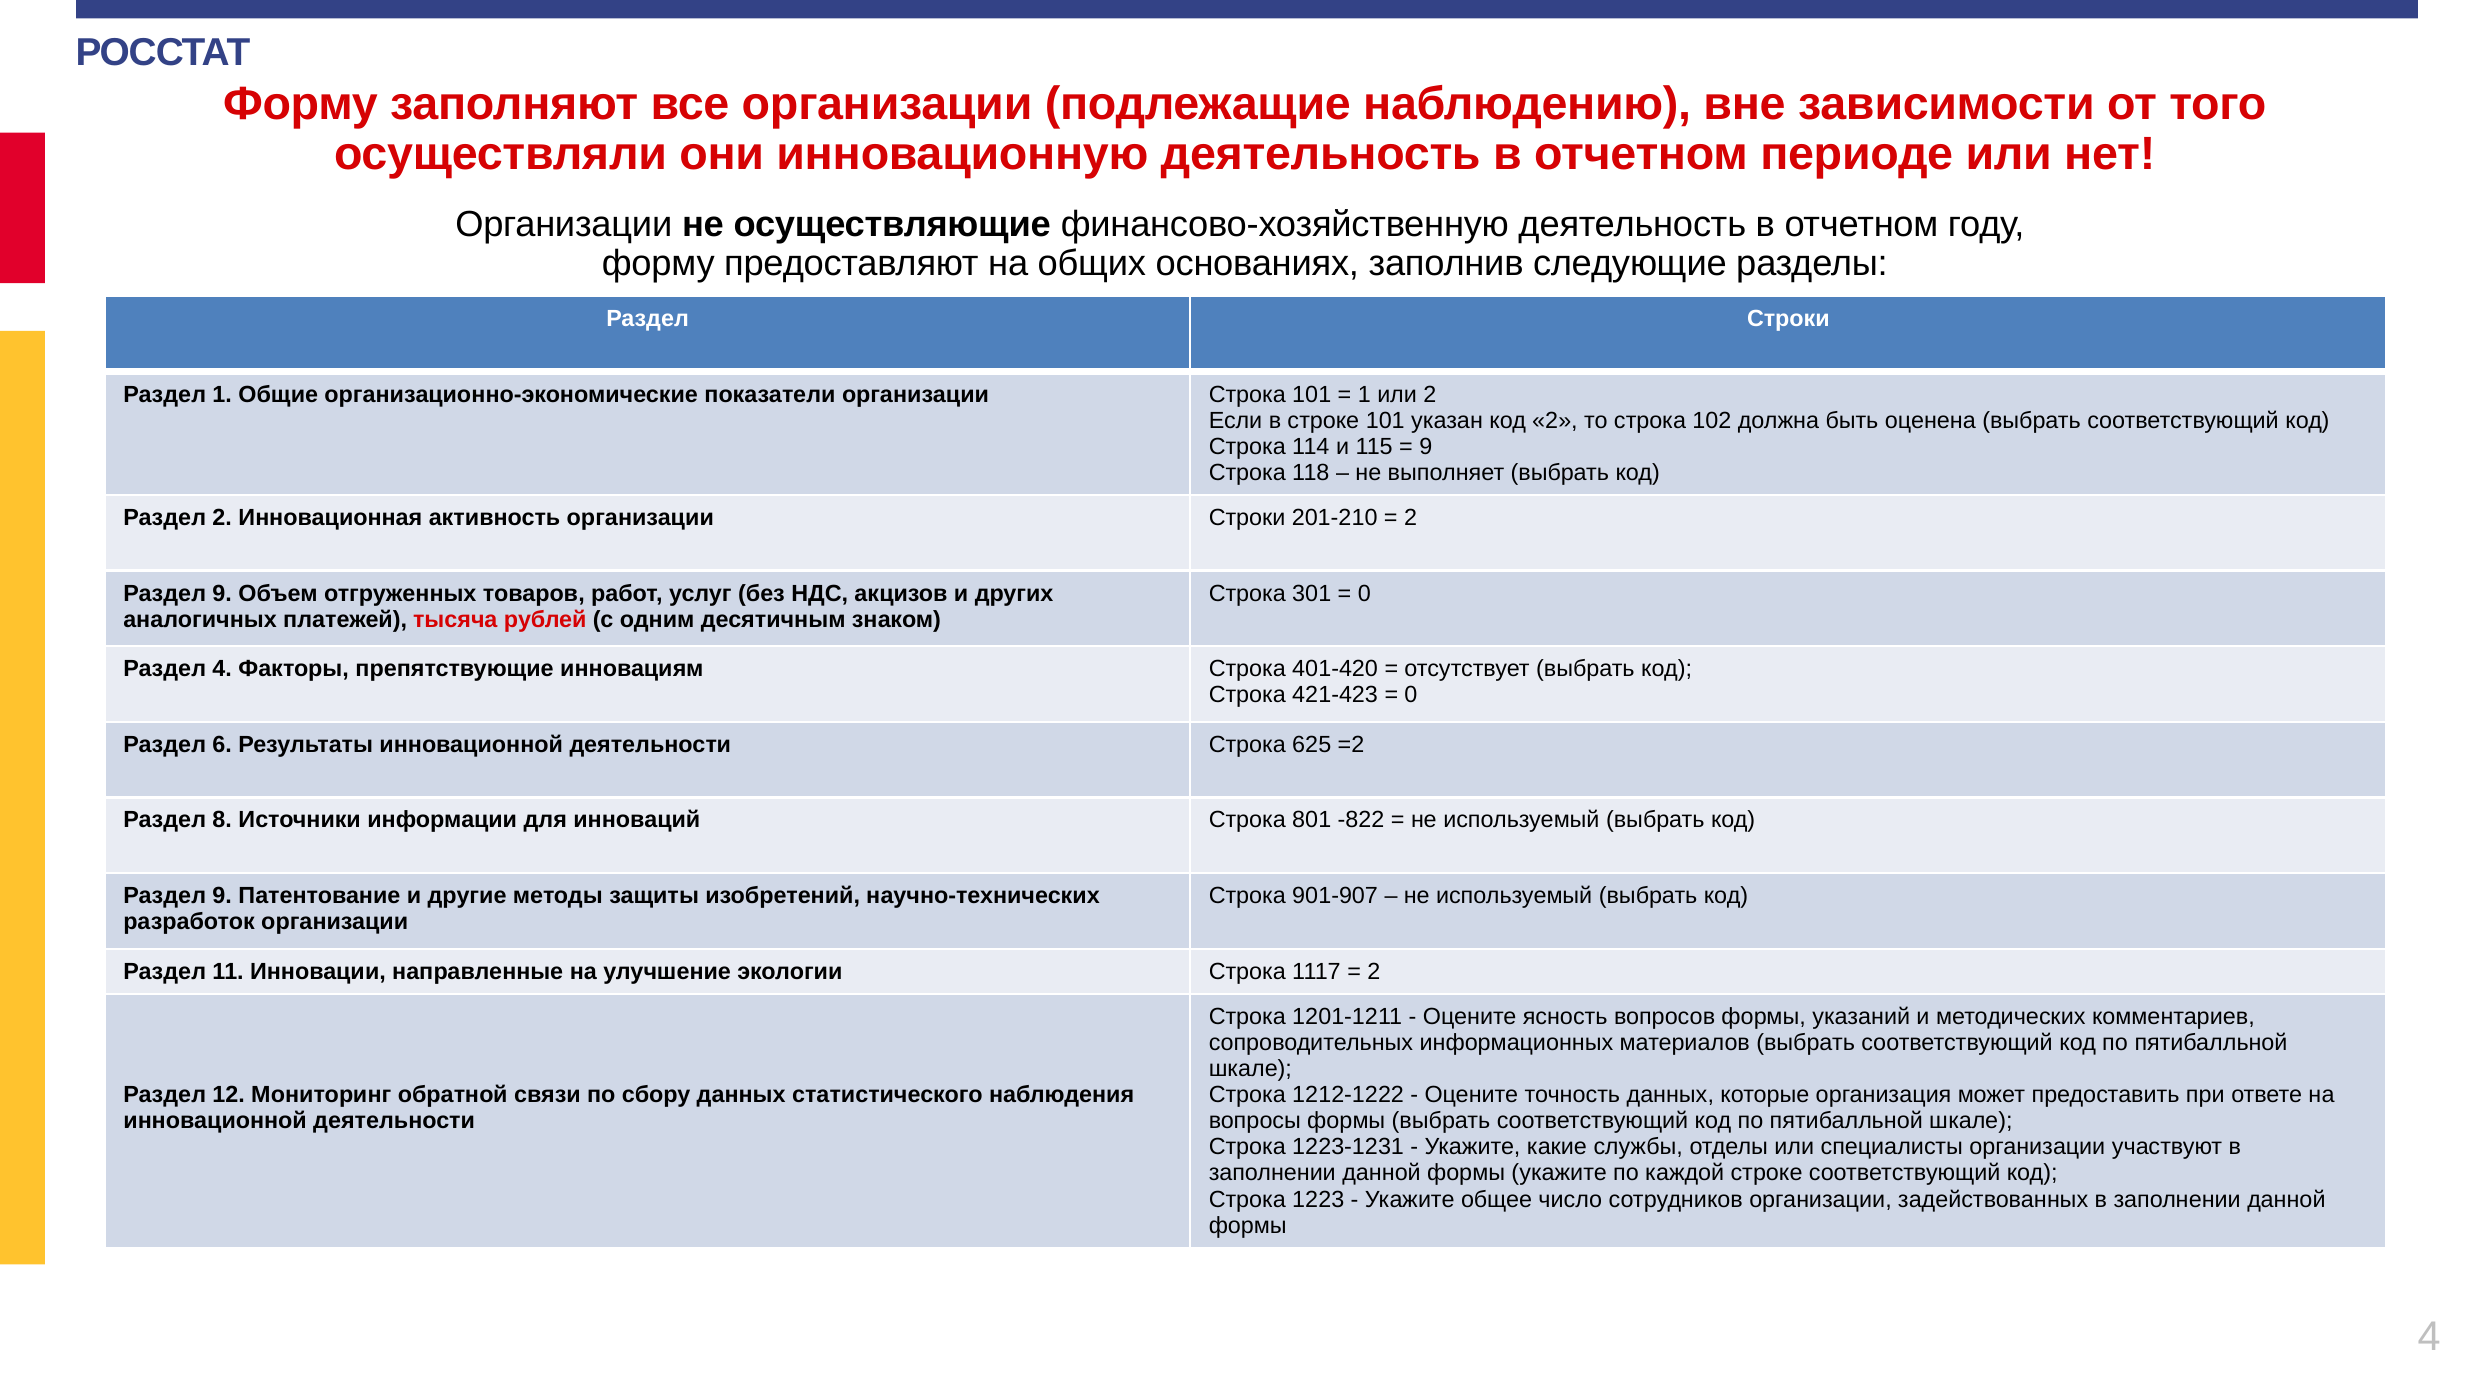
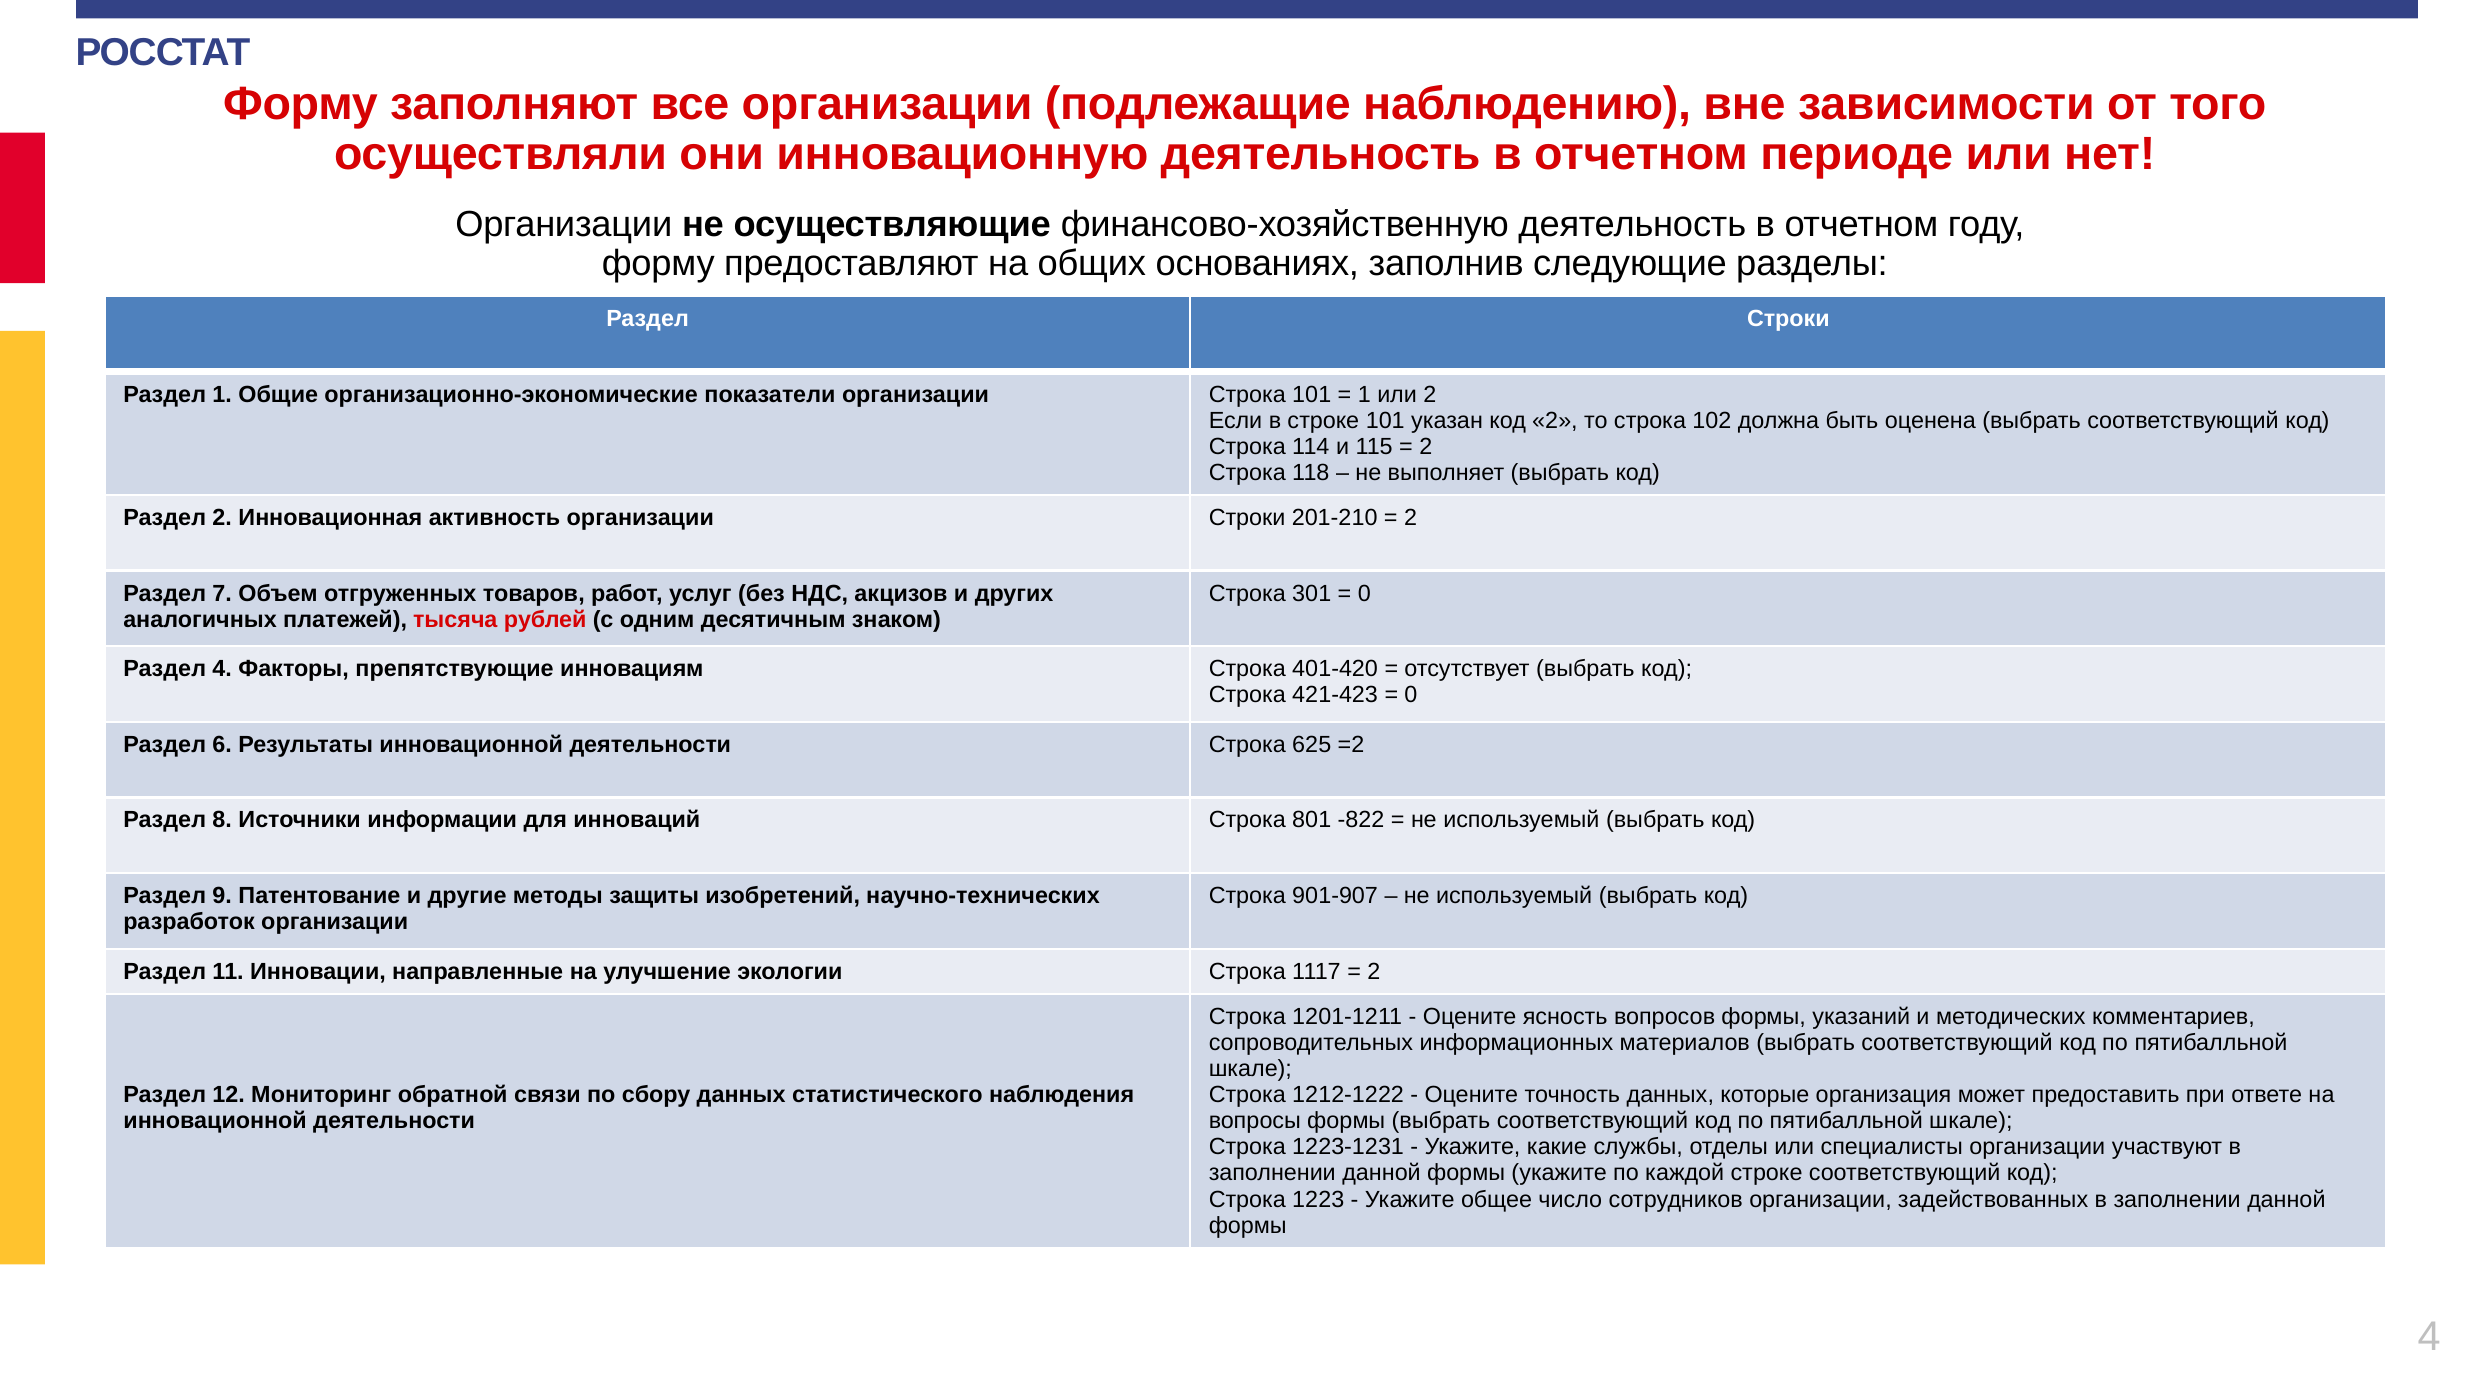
9 at (1426, 447): 9 -> 2
9 at (222, 593): 9 -> 7
